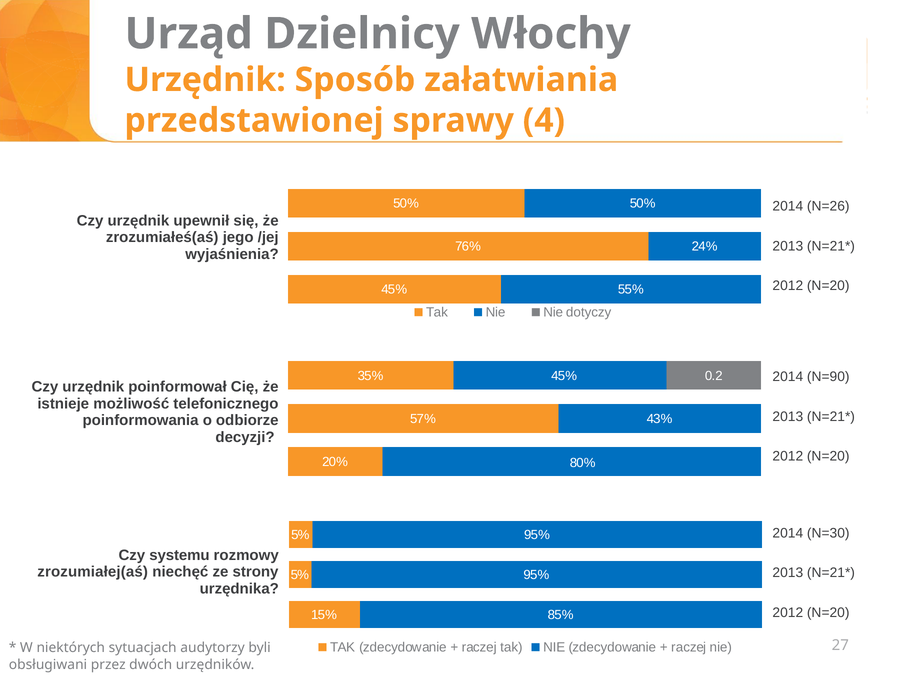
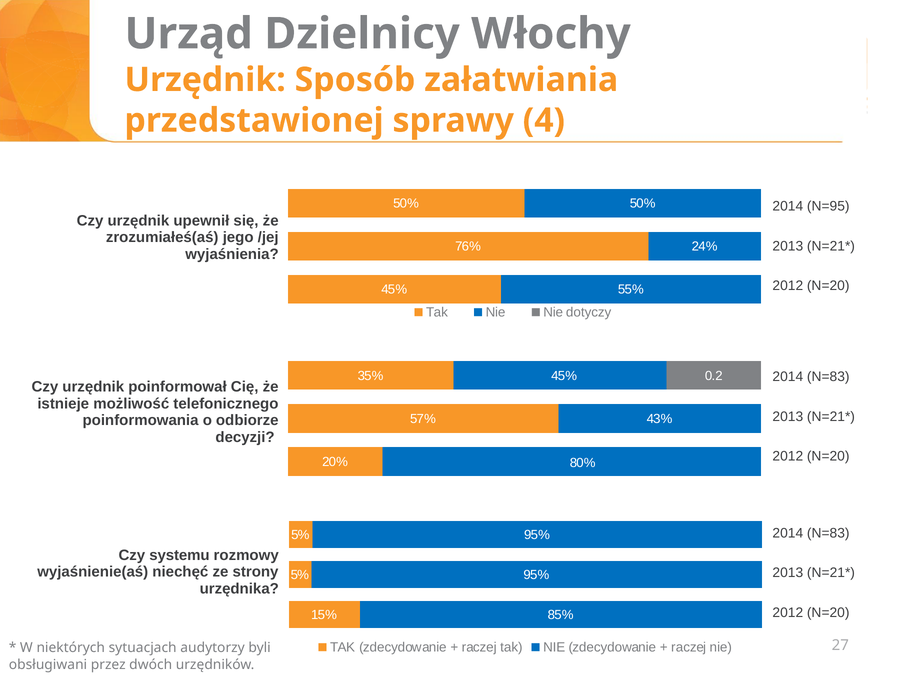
N=26: N=26 -> N=95
N=90 at (828, 377): N=90 -> N=83
N=30 at (828, 533): N=30 -> N=83
zrozumiałej(aś: zrozumiałej(aś -> wyjaśnienie(aś
